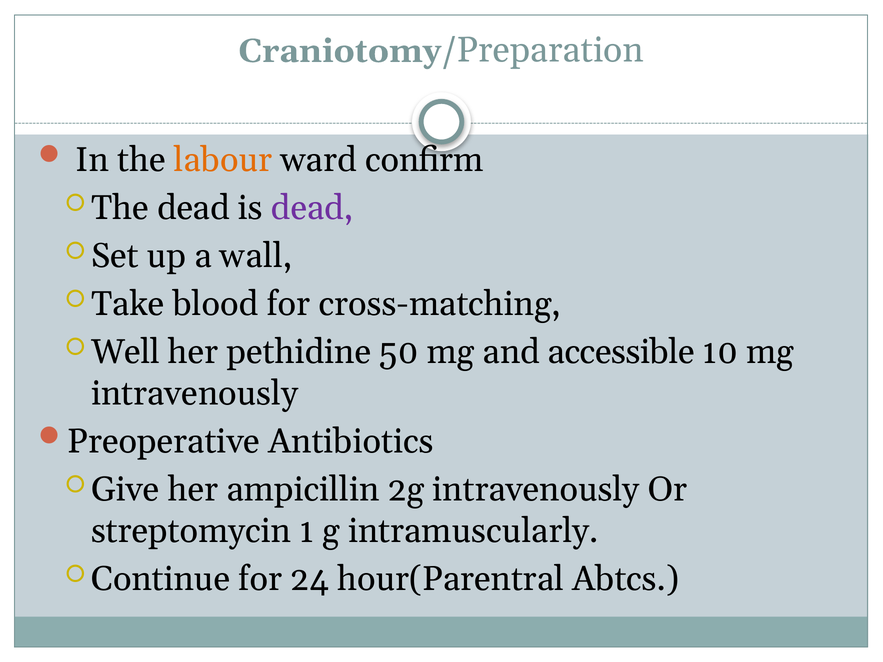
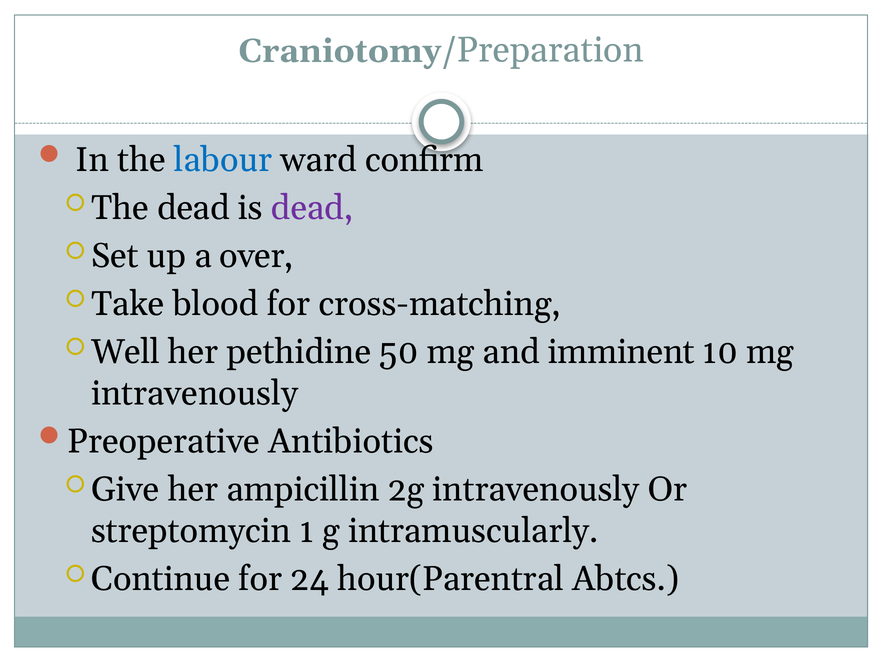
labour colour: orange -> blue
wall: wall -> over
accessible: accessible -> imminent
